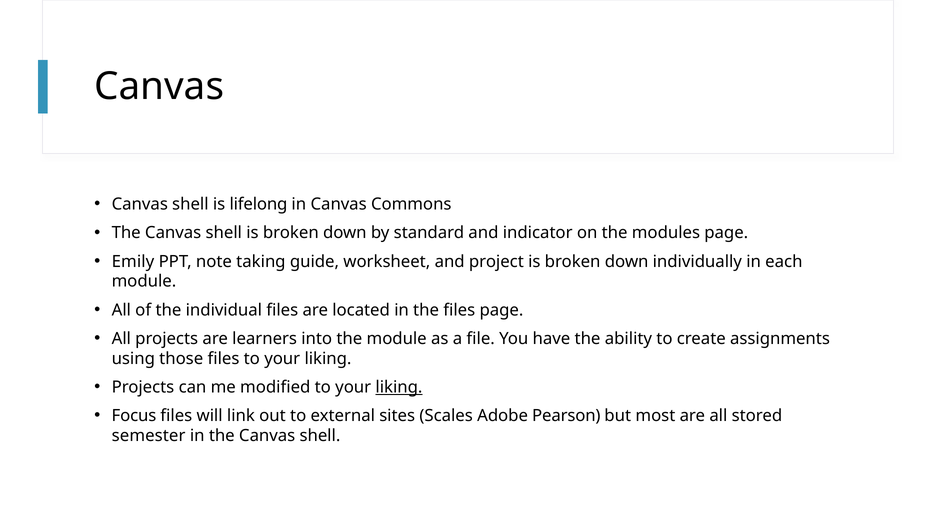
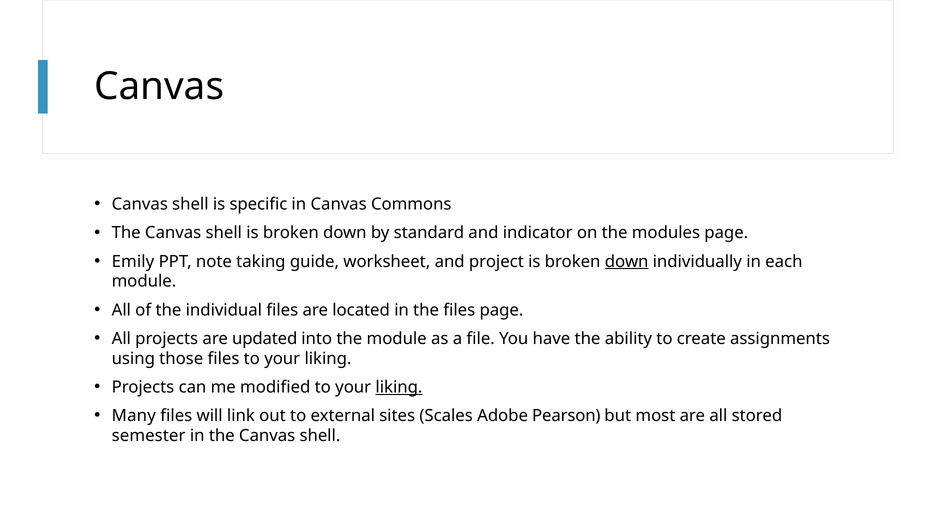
lifelong: lifelong -> specific
down at (627, 262) underline: none -> present
learners: learners -> updated
Focus: Focus -> Many
